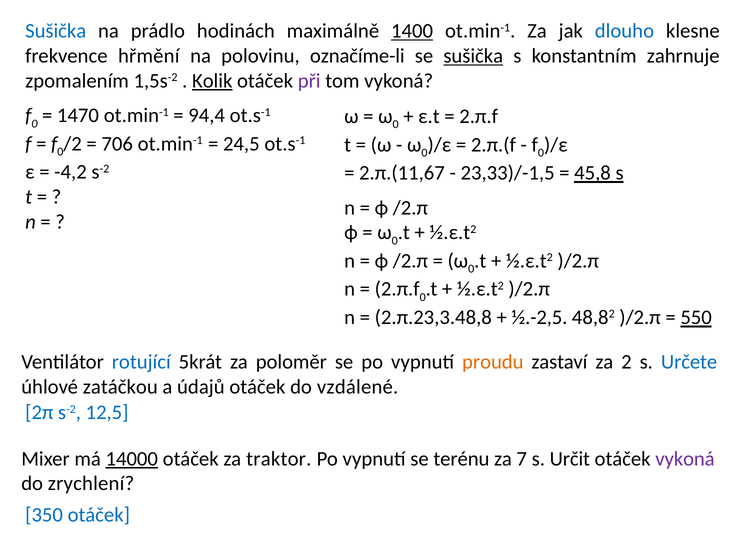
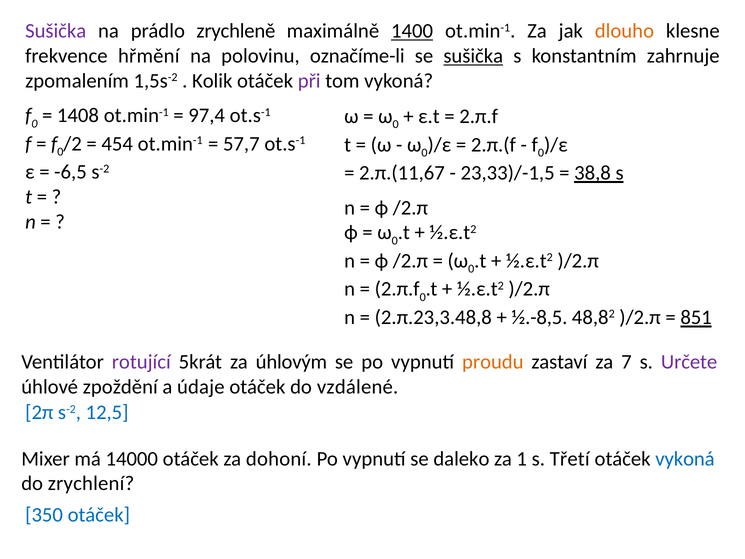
Sušička at (56, 31) colour: blue -> purple
hodinách: hodinách -> zrychleně
dlouho colour: blue -> orange
Kolik underline: present -> none
1470: 1470 -> 1408
94,4: 94,4 -> 97,4
706: 706 -> 454
24,5: 24,5 -> 57,7
-4,2: -4,2 -> -6,5
45,8: 45,8 -> 38,8
½.-2,5: ½.-2,5 -> ½.-8,5
550: 550 -> 851
rotující colour: blue -> purple
poloměr: poloměr -> úhlovým
2: 2 -> 7
Určete colour: blue -> purple
zatáčkou: zatáčkou -> zpoždění
údajů: údajů -> údaje
14000 underline: present -> none
traktor: traktor -> dohoní
terénu: terénu -> daleko
7: 7 -> 1
Určit: Určit -> Třetí
vykoná at (685, 459) colour: purple -> blue
